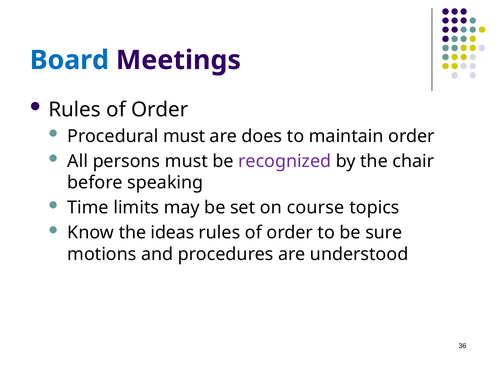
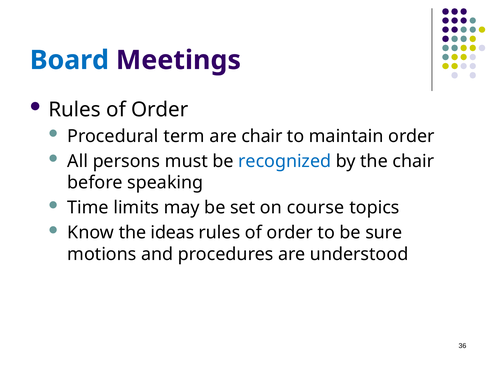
Procedural must: must -> term
are does: does -> chair
recognized colour: purple -> blue
